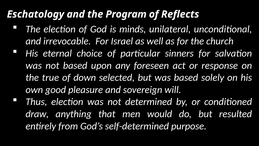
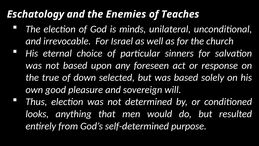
Program: Program -> Enemies
Reflects: Reflects -> Teaches
draw: draw -> looks
